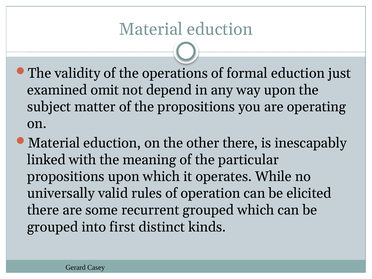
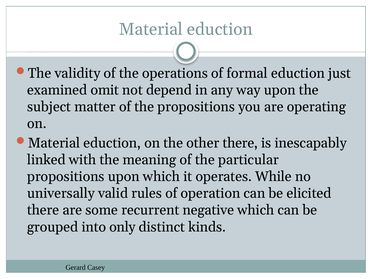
recurrent grouped: grouped -> negative
first: first -> only
